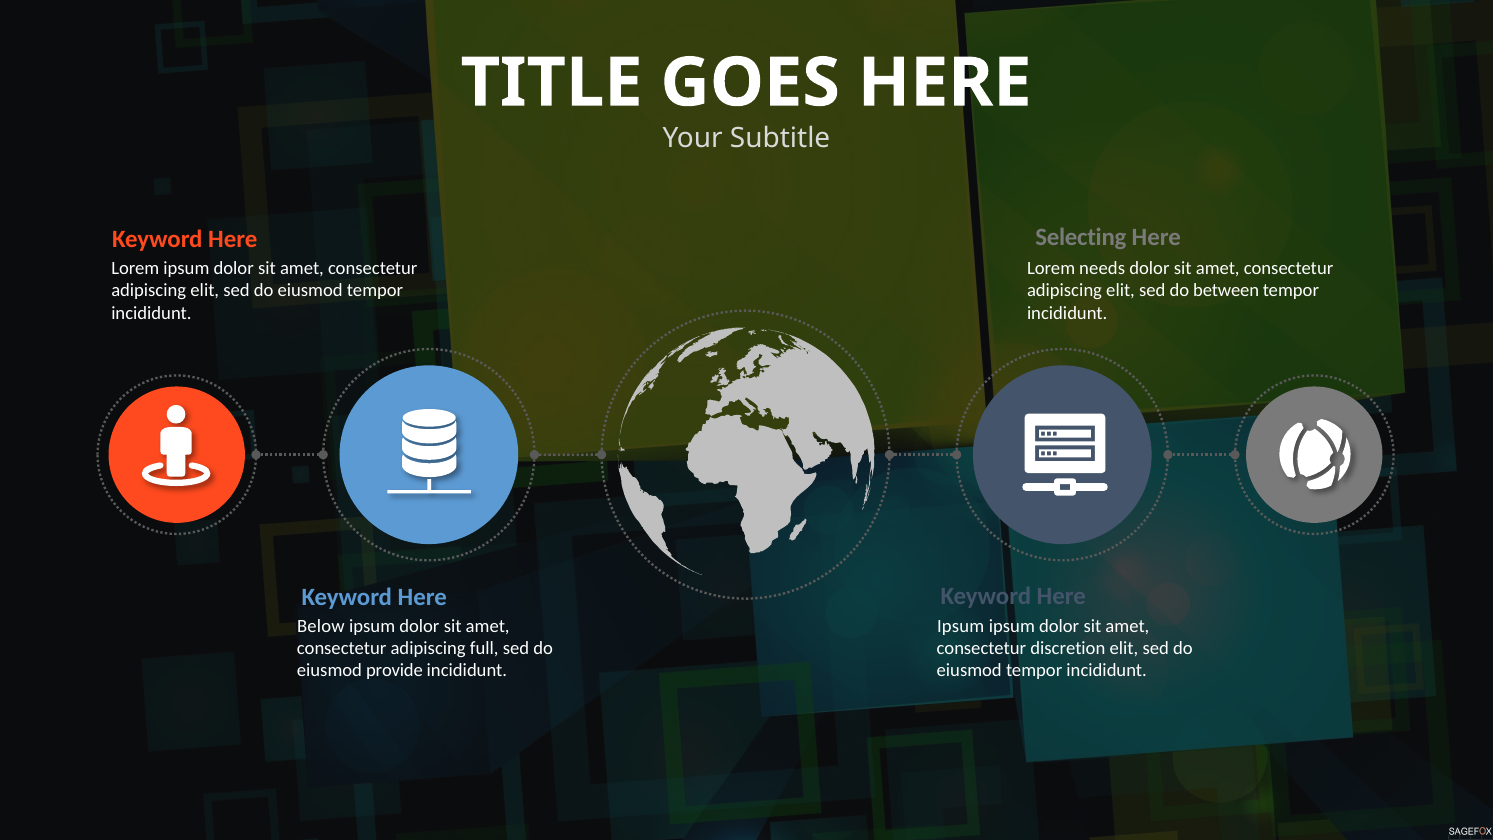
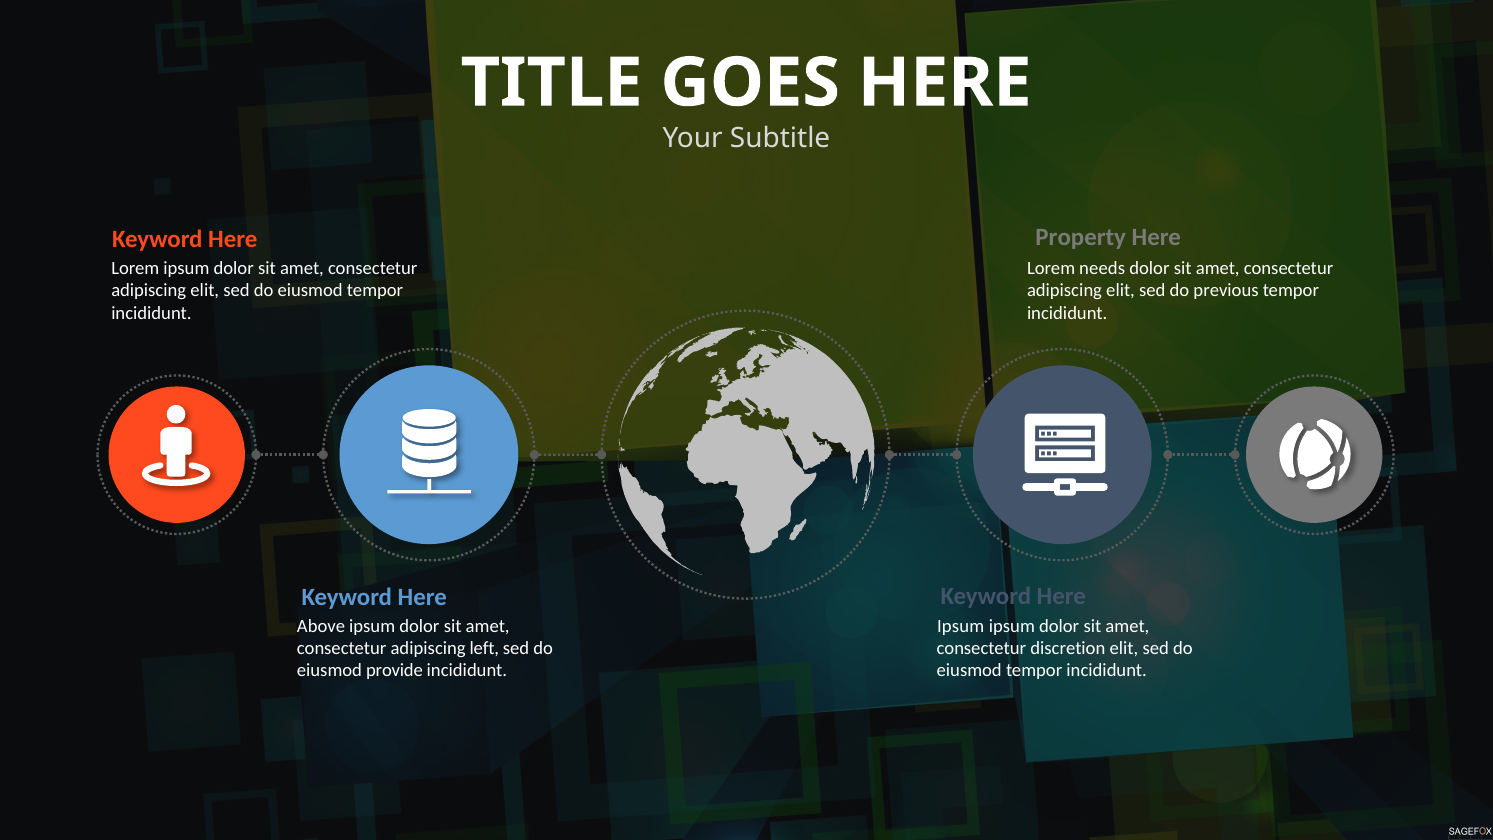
Selecting: Selecting -> Property
between: between -> previous
Below: Below -> Above
full: full -> left
